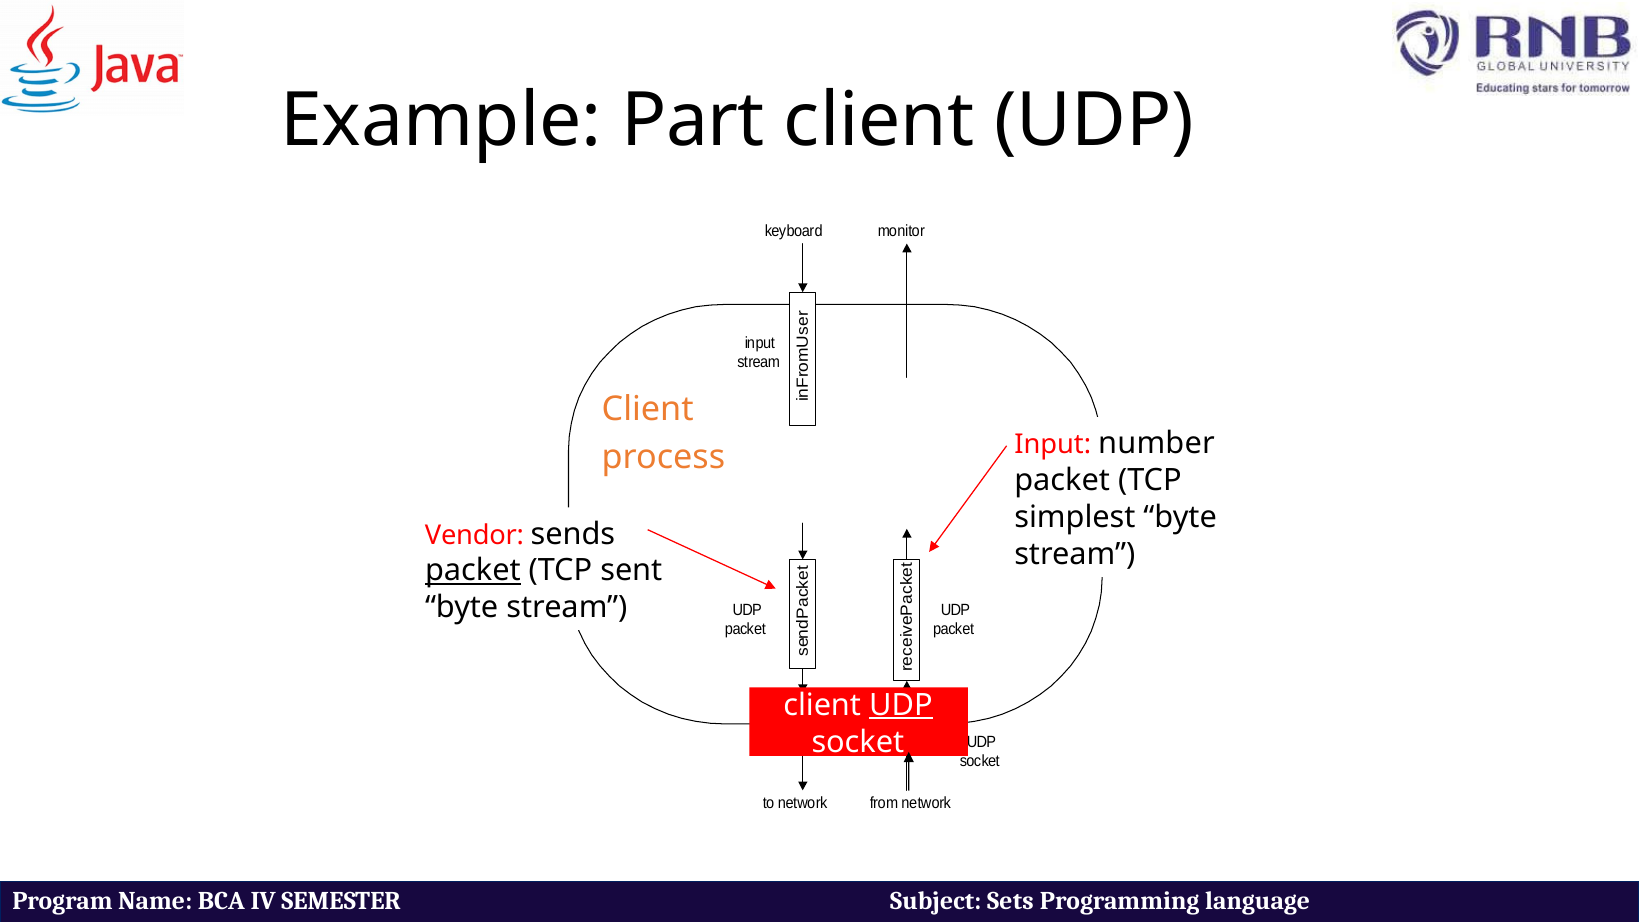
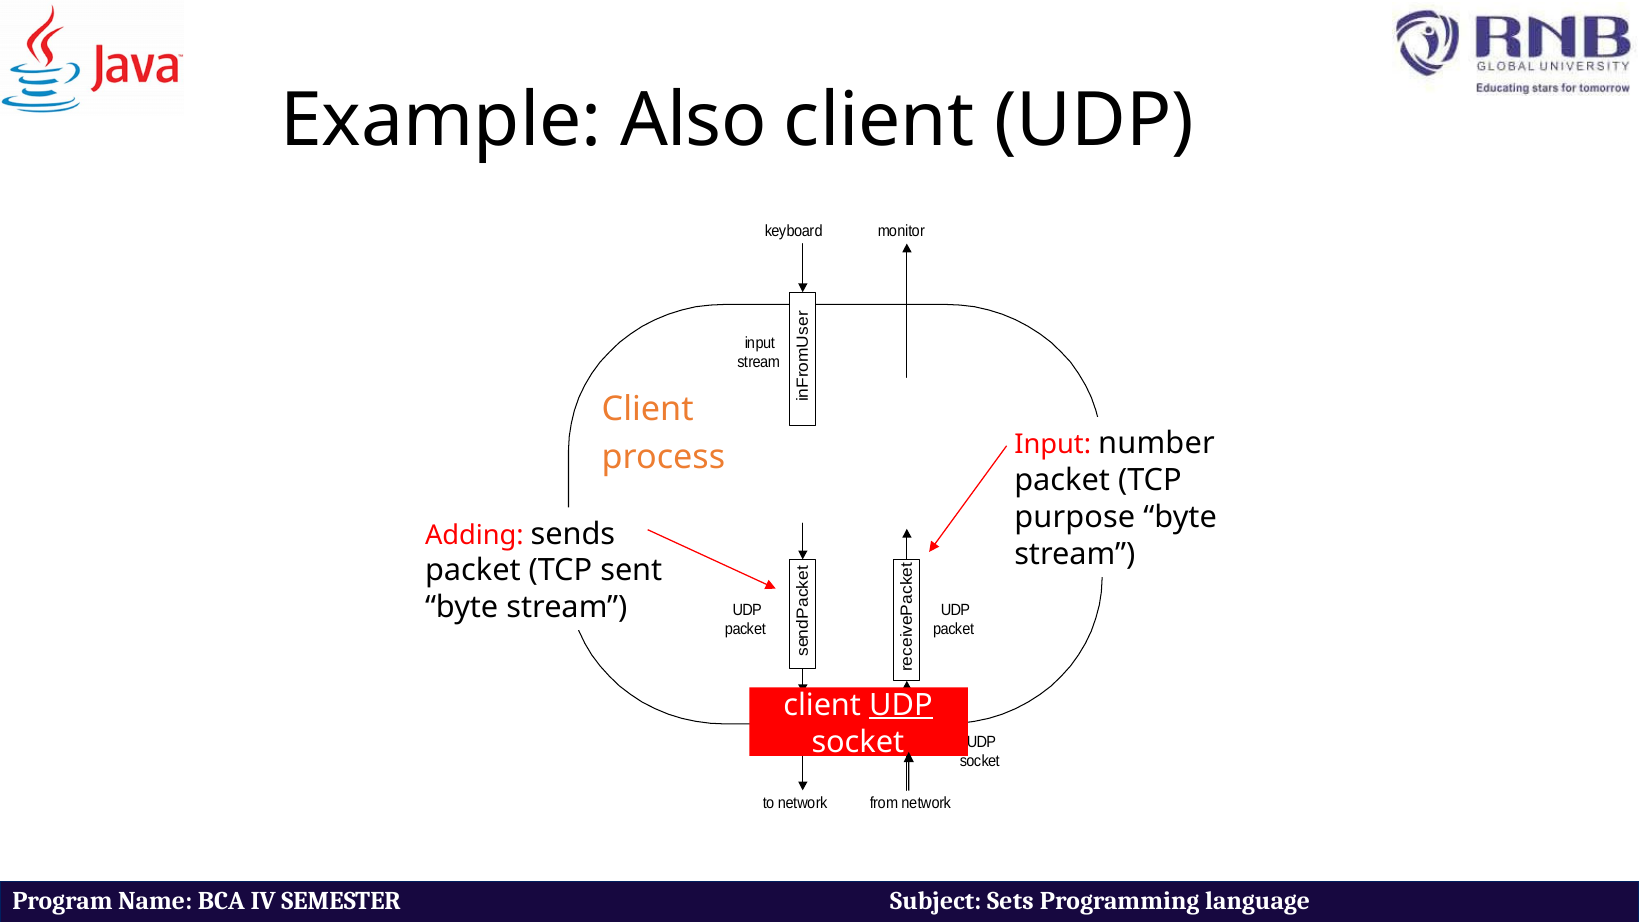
Part: Part -> Also
simplest: simplest -> purpose
Vendor: Vendor -> Adding
packet at (473, 571) underline: present -> none
